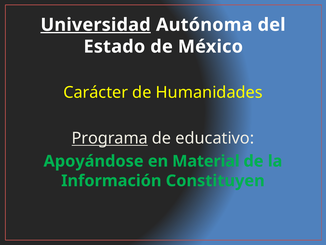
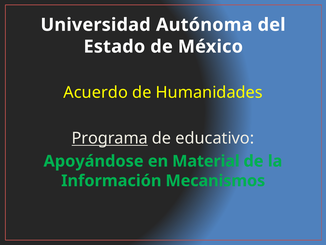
Universidad underline: present -> none
Carácter: Carácter -> Acuerdo
Constituyen: Constituyen -> Mecanismos
